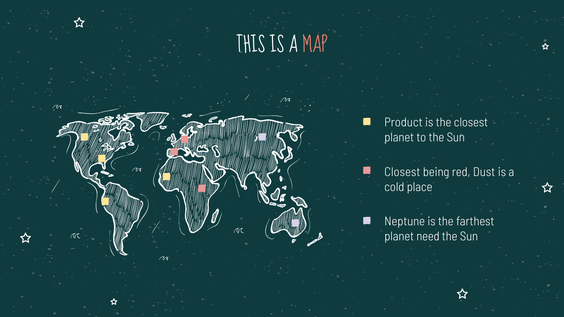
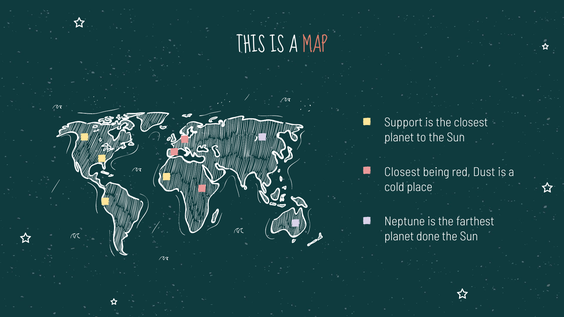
Product: Product -> Support
need: need -> done
